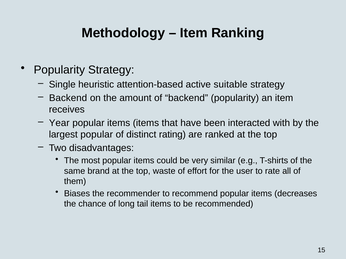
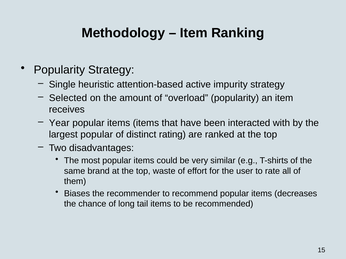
suitable: suitable -> impurity
Backend at (68, 98): Backend -> Selected
of backend: backend -> overload
